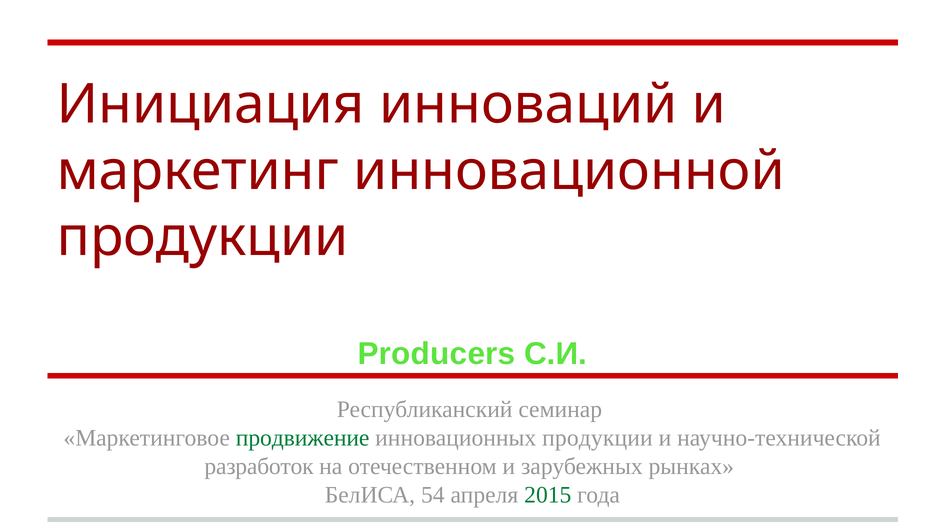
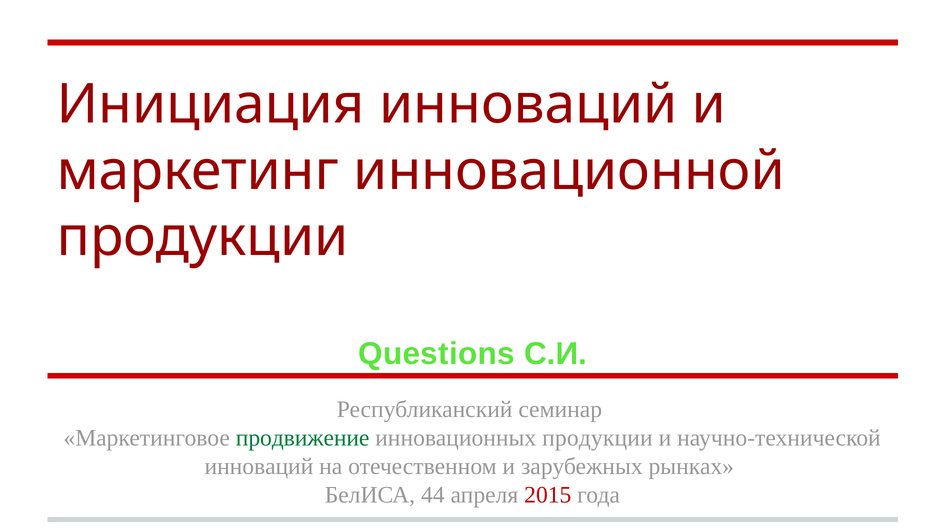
Producers: Producers -> Questions
разработок at (259, 466): разработок -> инноваций
54: 54 -> 44
2015 colour: green -> red
